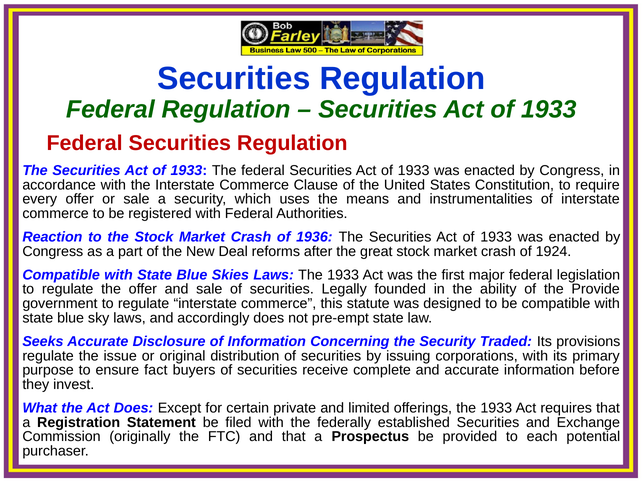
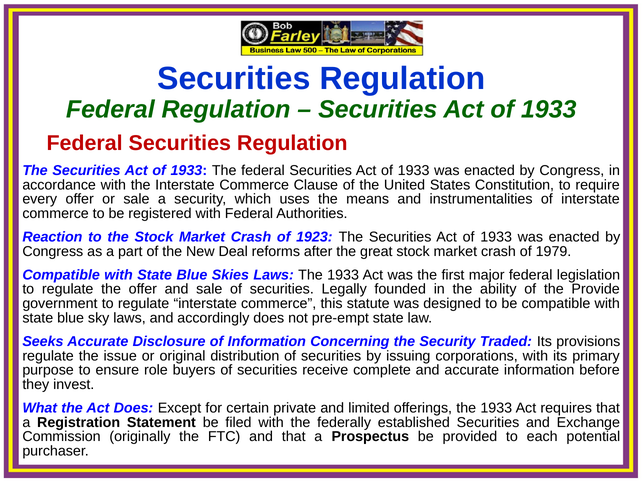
1936: 1936 -> 1923
1924: 1924 -> 1979
fact: fact -> role
